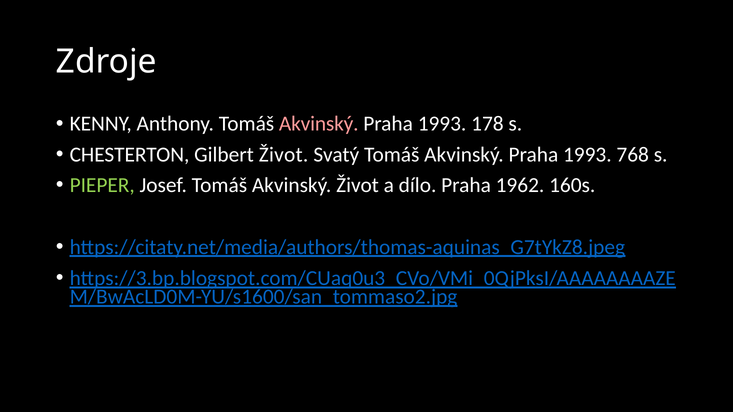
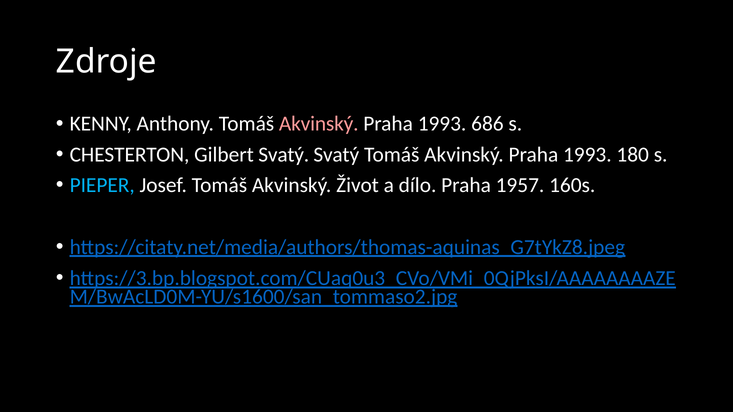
178: 178 -> 686
Gilbert Život: Život -> Svatý
768: 768 -> 180
PIEPER colour: light green -> light blue
1962: 1962 -> 1957
